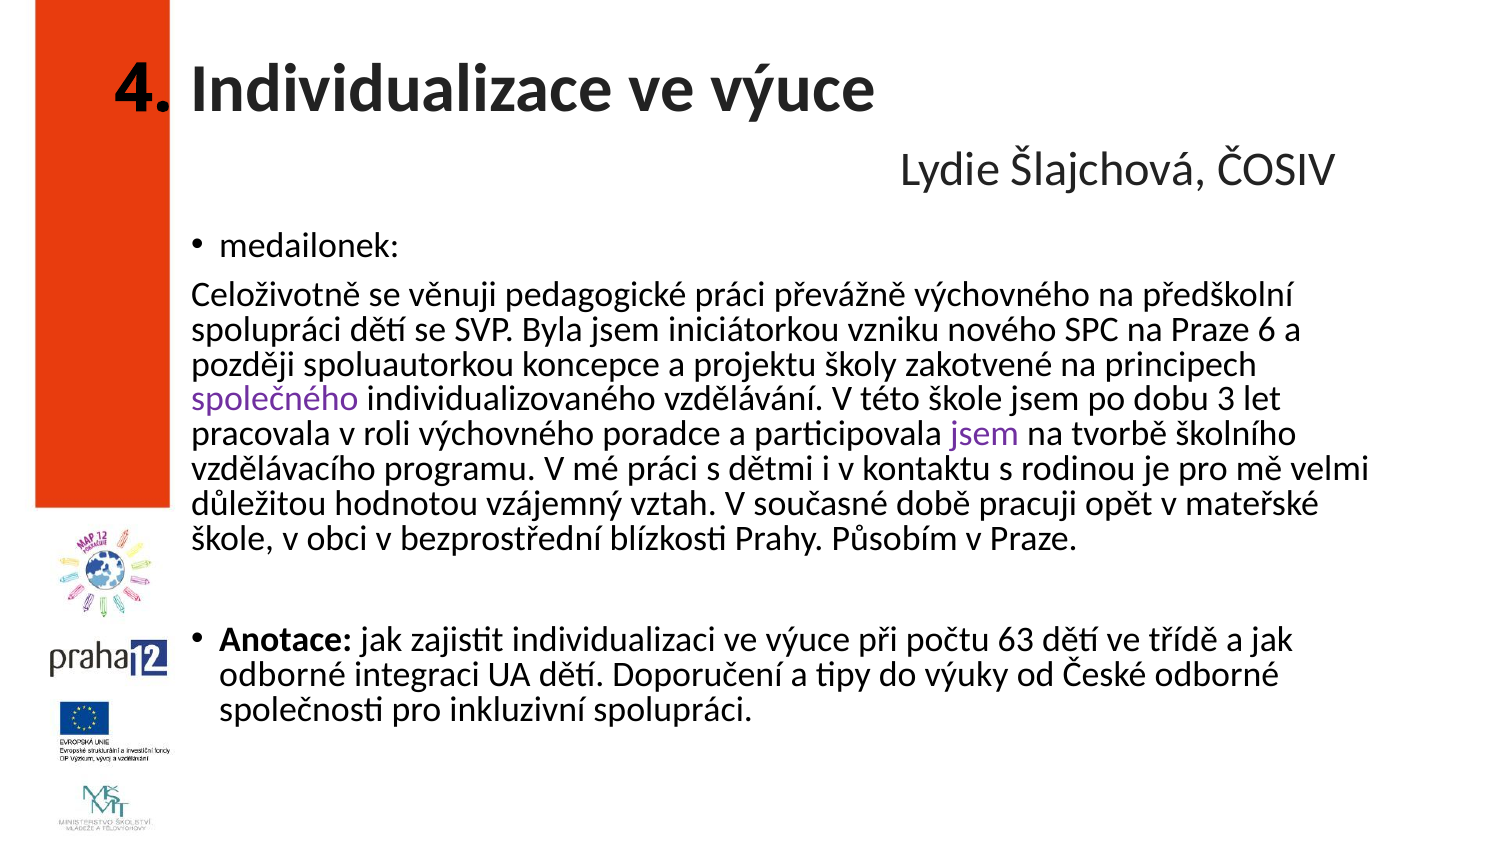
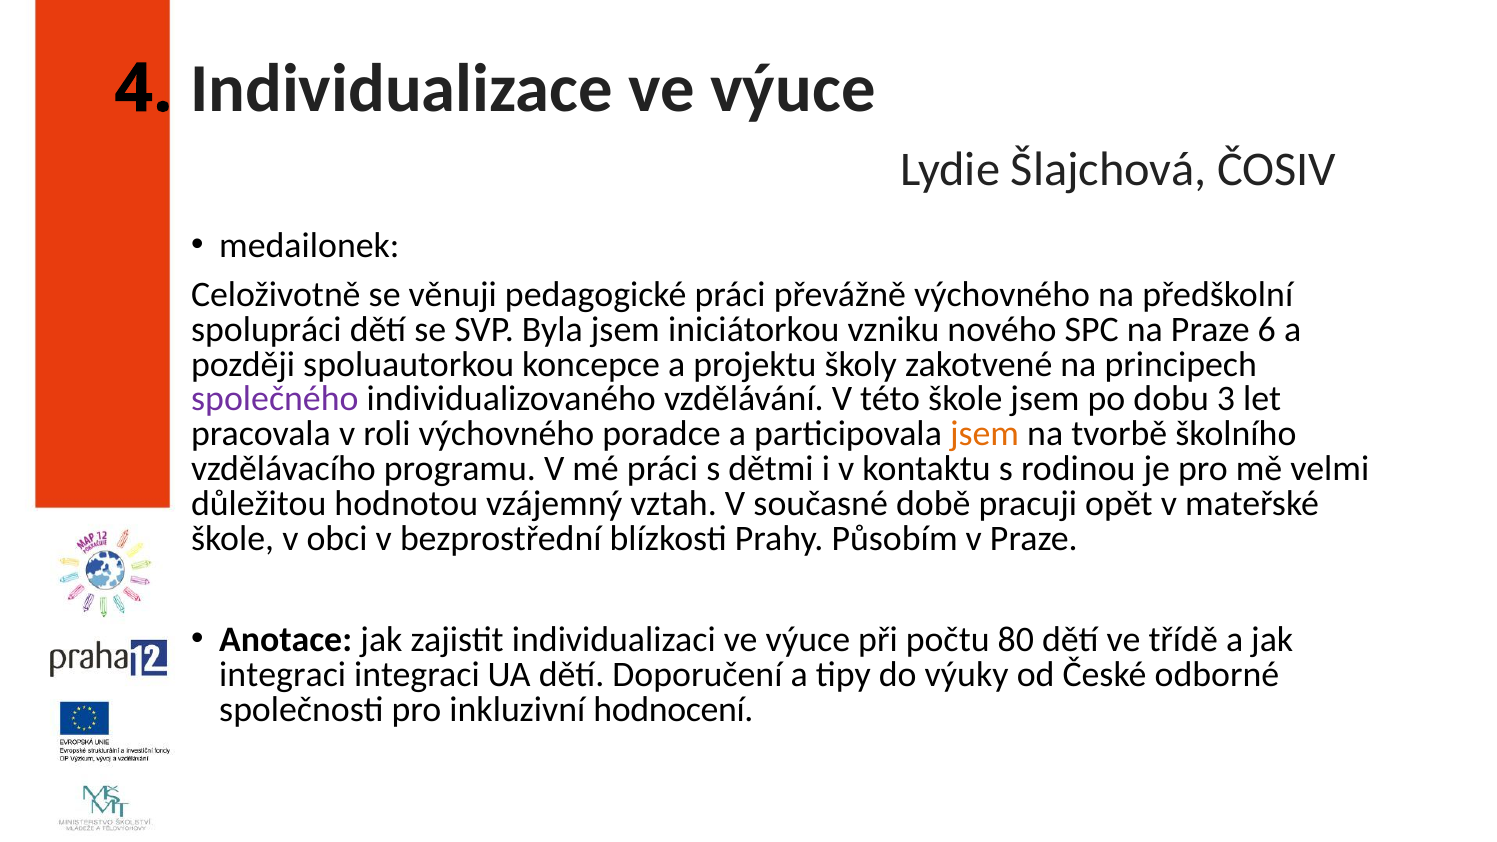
jsem at (984, 434) colour: purple -> orange
63: 63 -> 80
odborné at (283, 675): odborné -> integraci
inkluzivní spolupráci: spolupráci -> hodnocení
